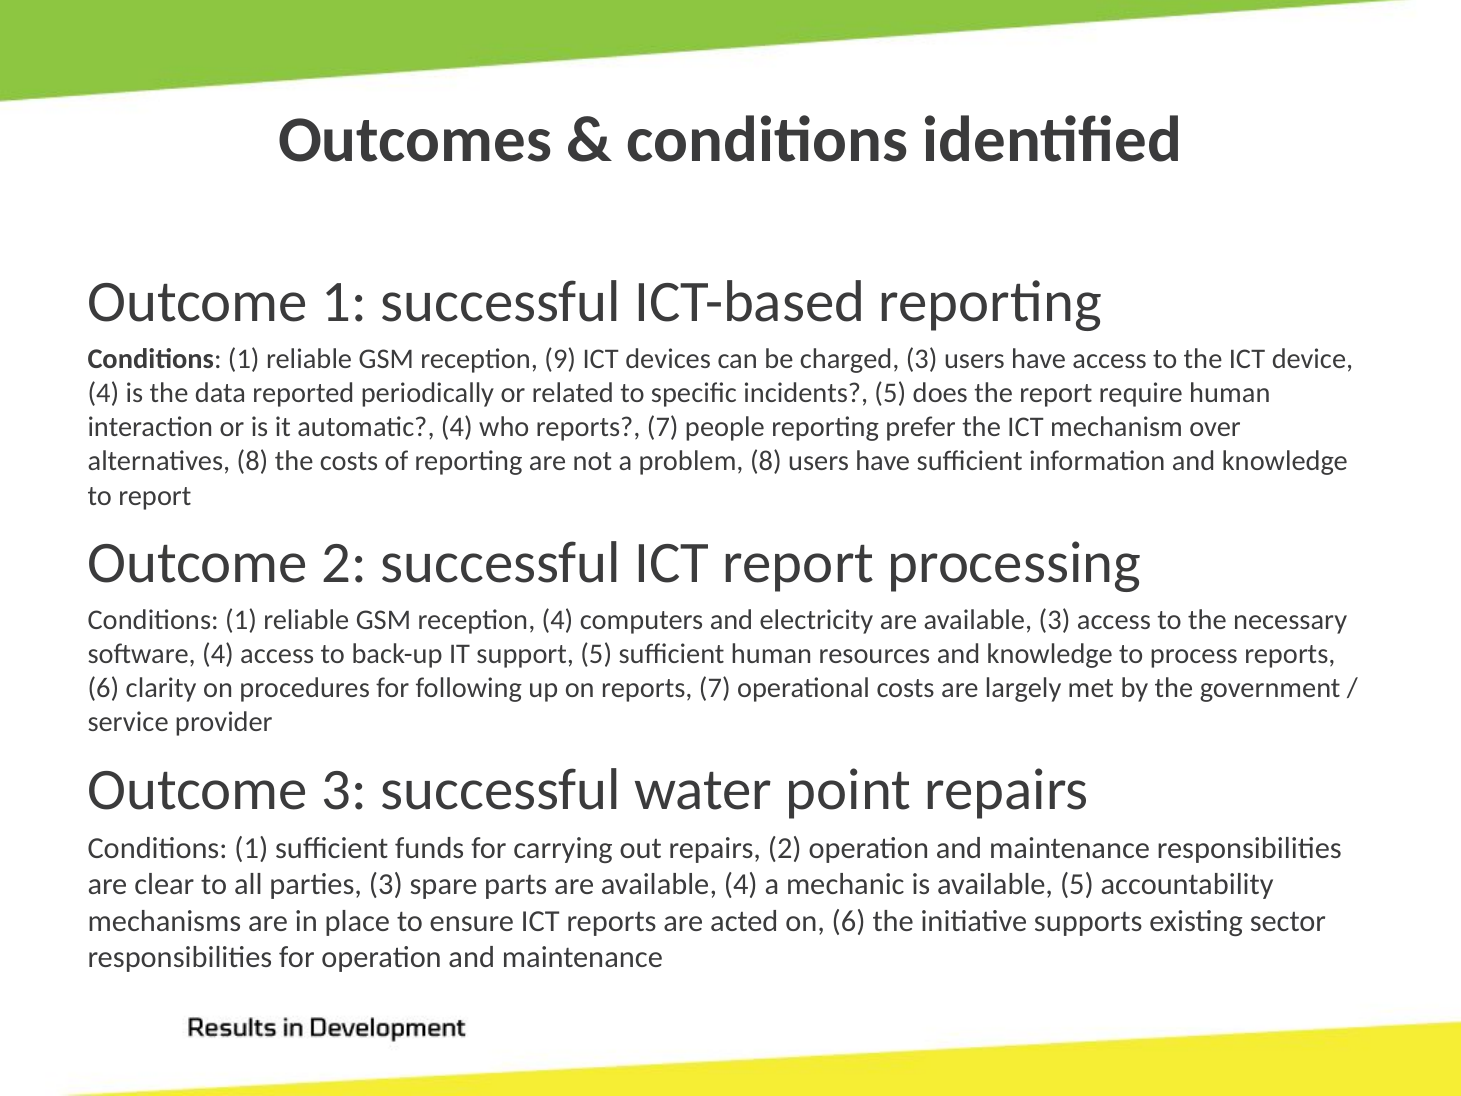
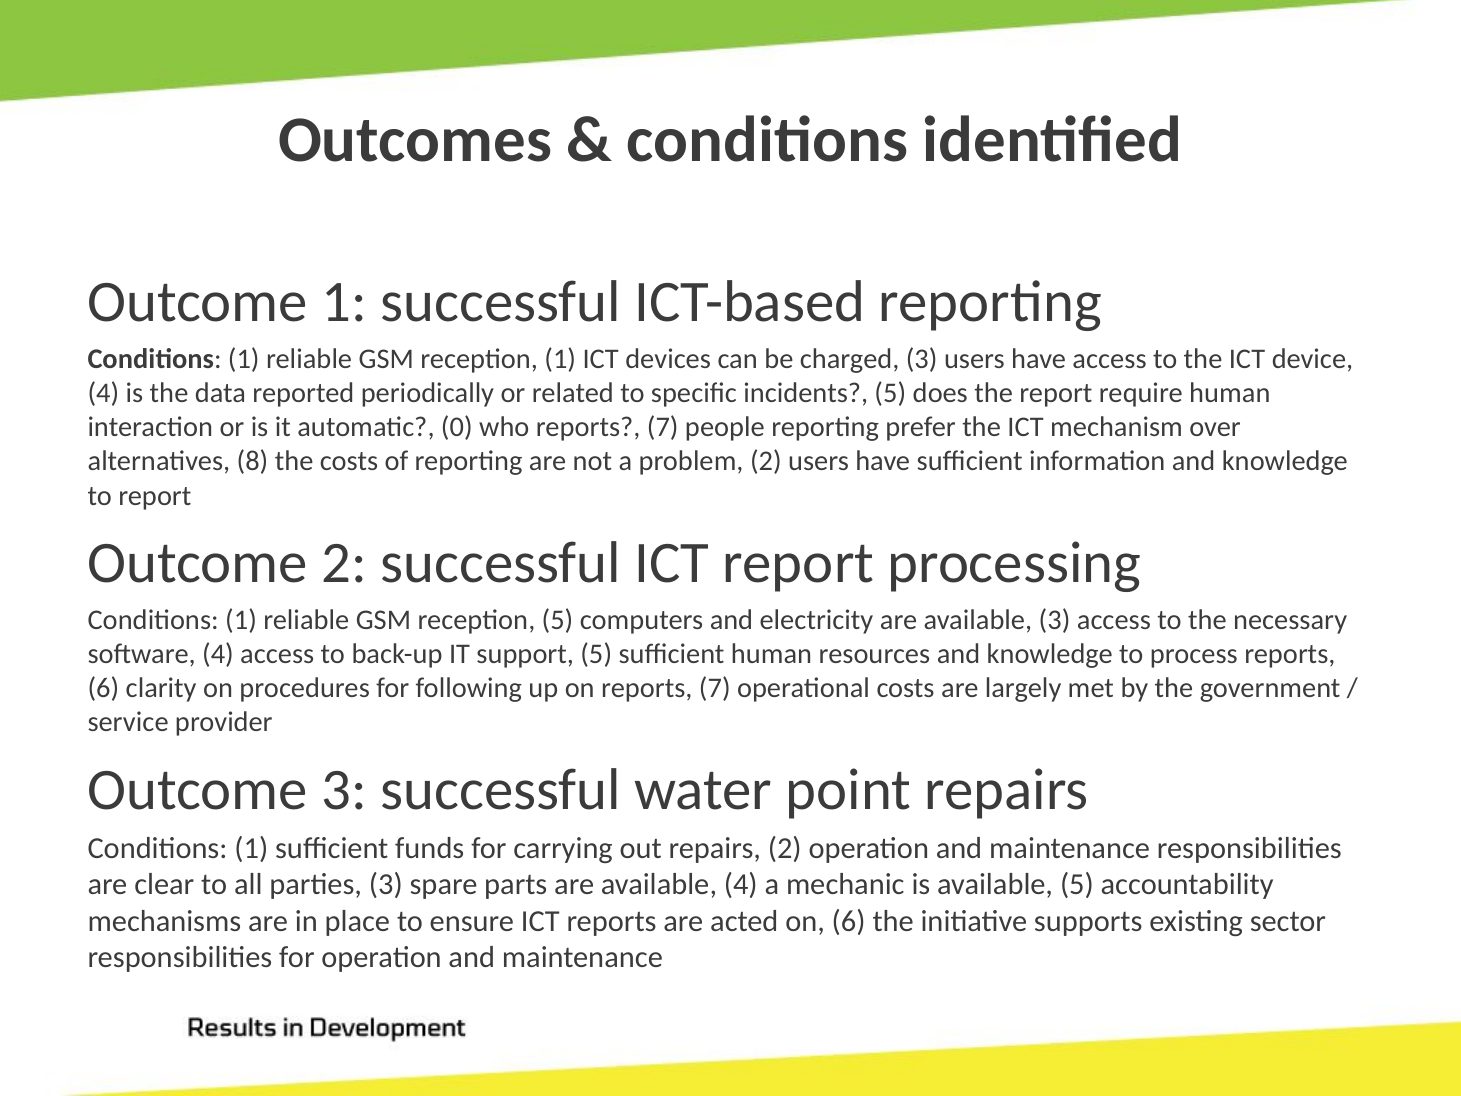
reception 9: 9 -> 1
automatic 4: 4 -> 0
problem 8: 8 -> 2
reception 4: 4 -> 5
